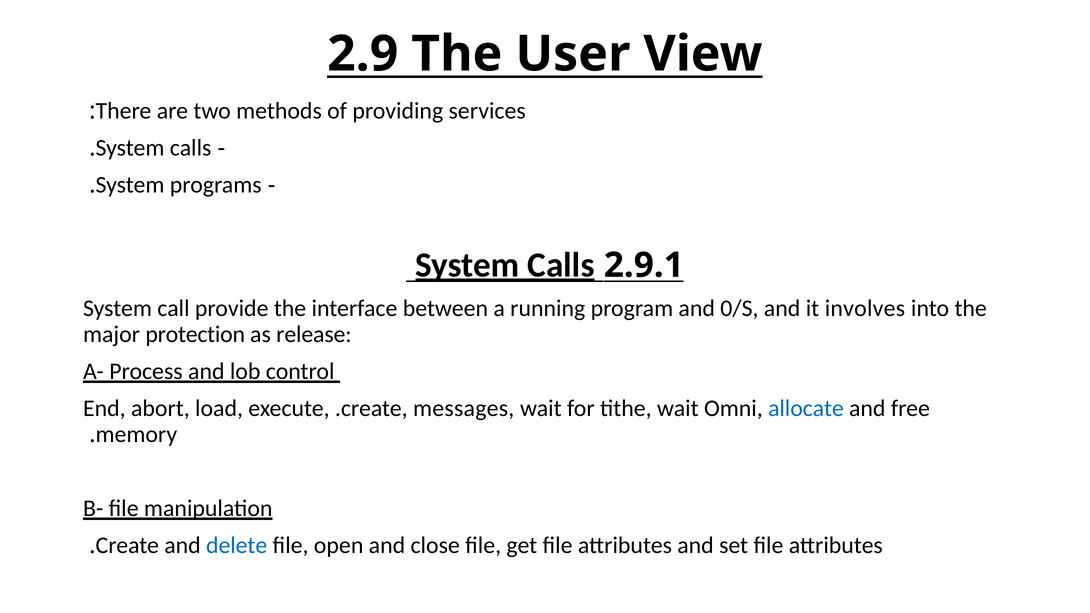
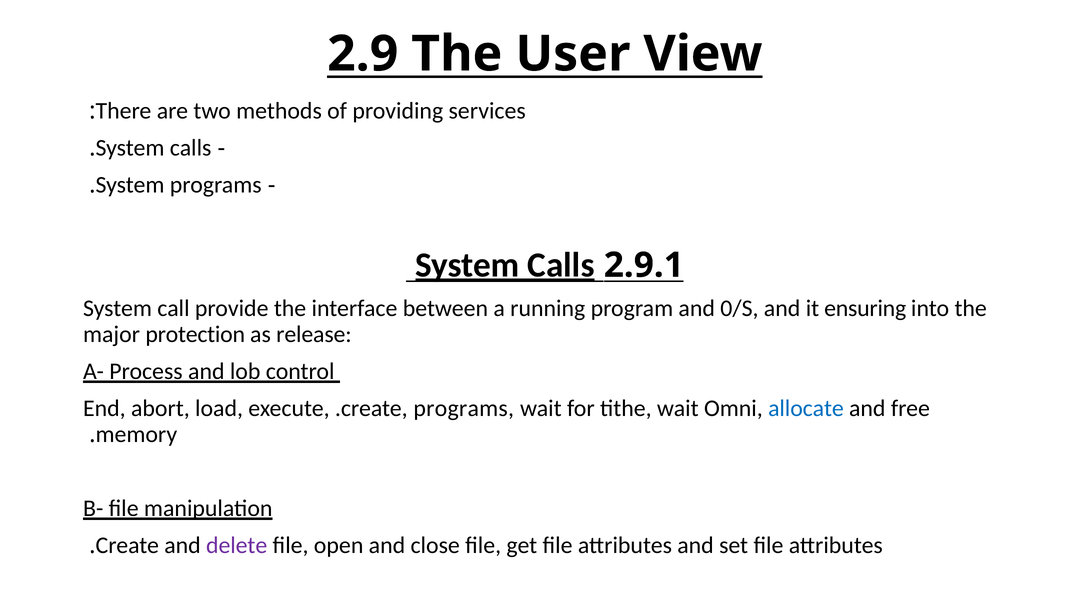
involves: involves -> ensuring
.create messages: messages -> programs
delete colour: blue -> purple
